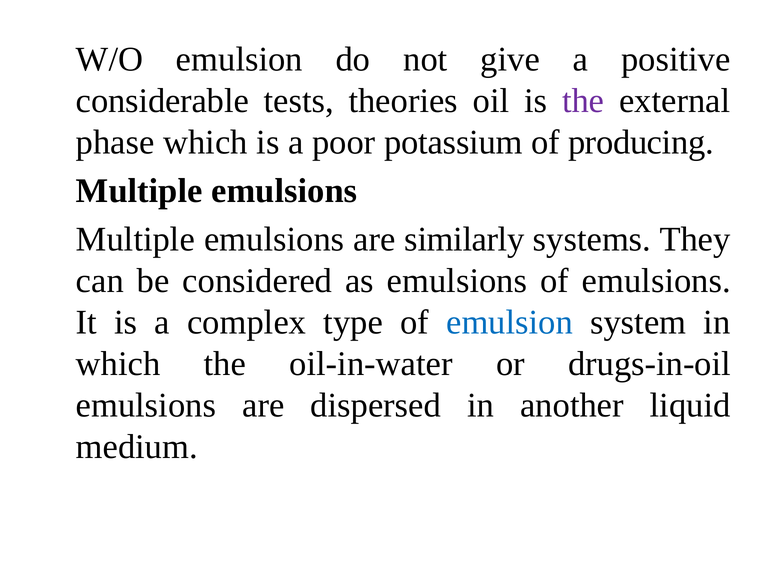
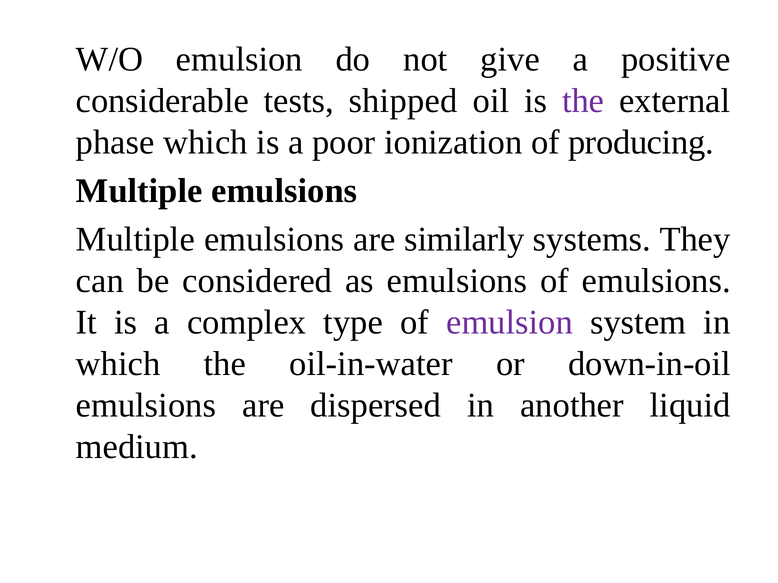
theories: theories -> shipped
potassium: potassium -> ionization
emulsion at (510, 323) colour: blue -> purple
drugs-in-oil: drugs-in-oil -> down-in-oil
